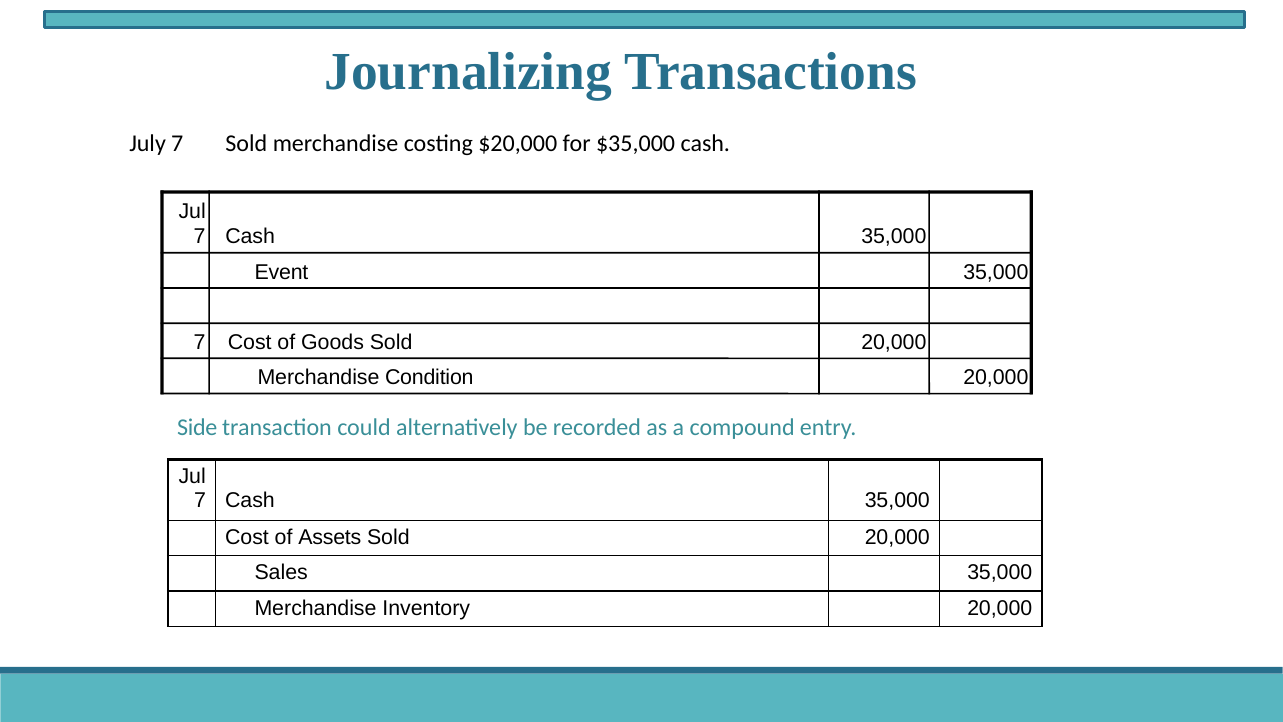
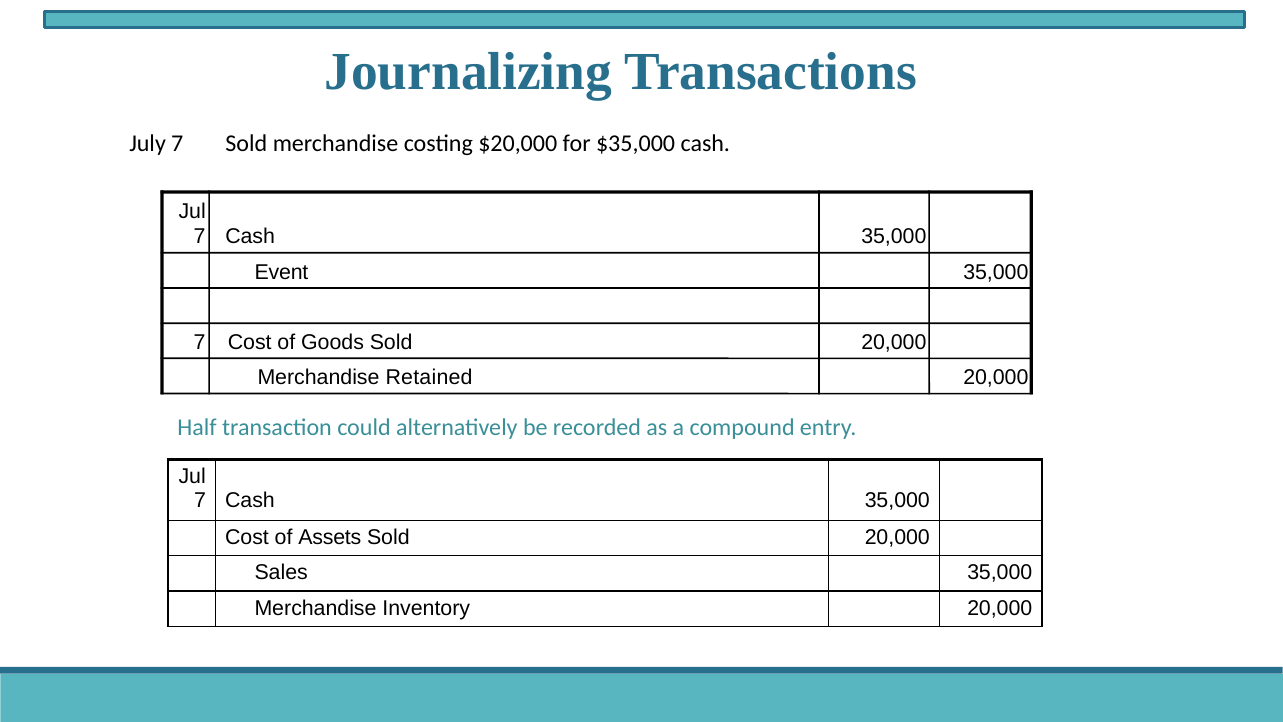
Condition: Condition -> Retained
Side: Side -> Half
